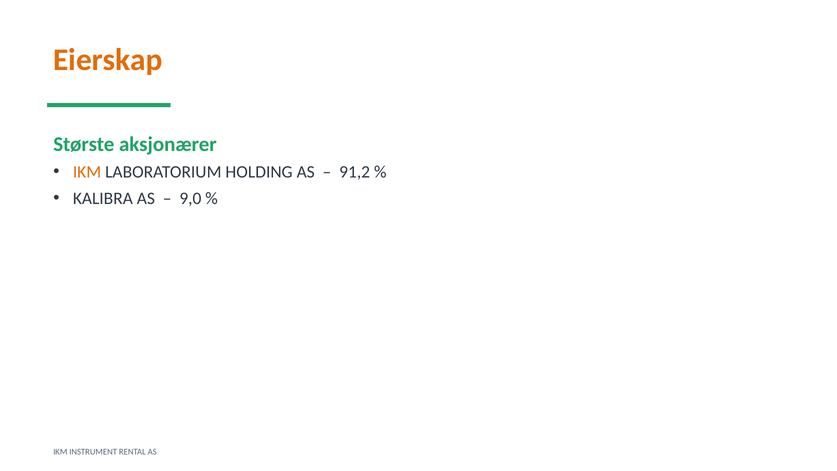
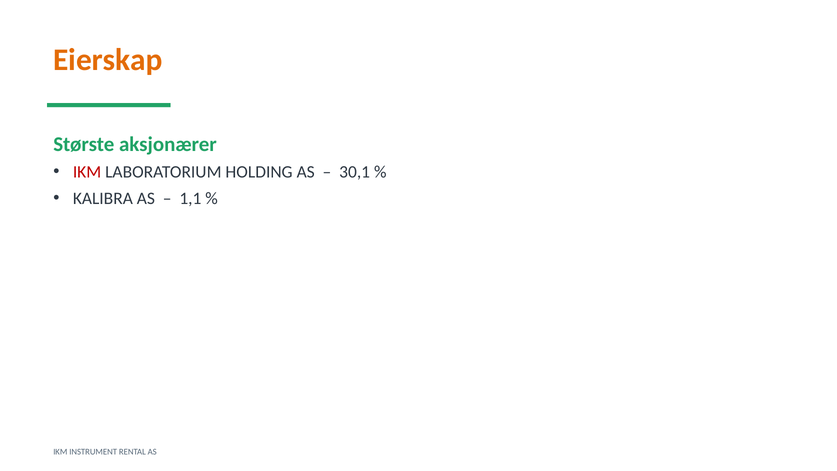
IKM at (87, 172) colour: orange -> red
91,2: 91,2 -> 30,1
9,0: 9,0 -> 1,1
